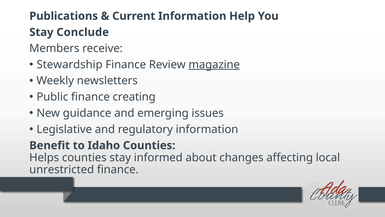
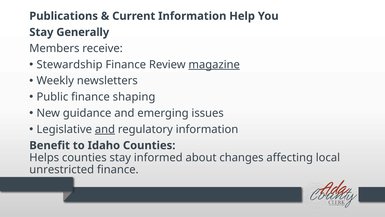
Conclude: Conclude -> Generally
creating: creating -> shaping
and at (105, 129) underline: none -> present
